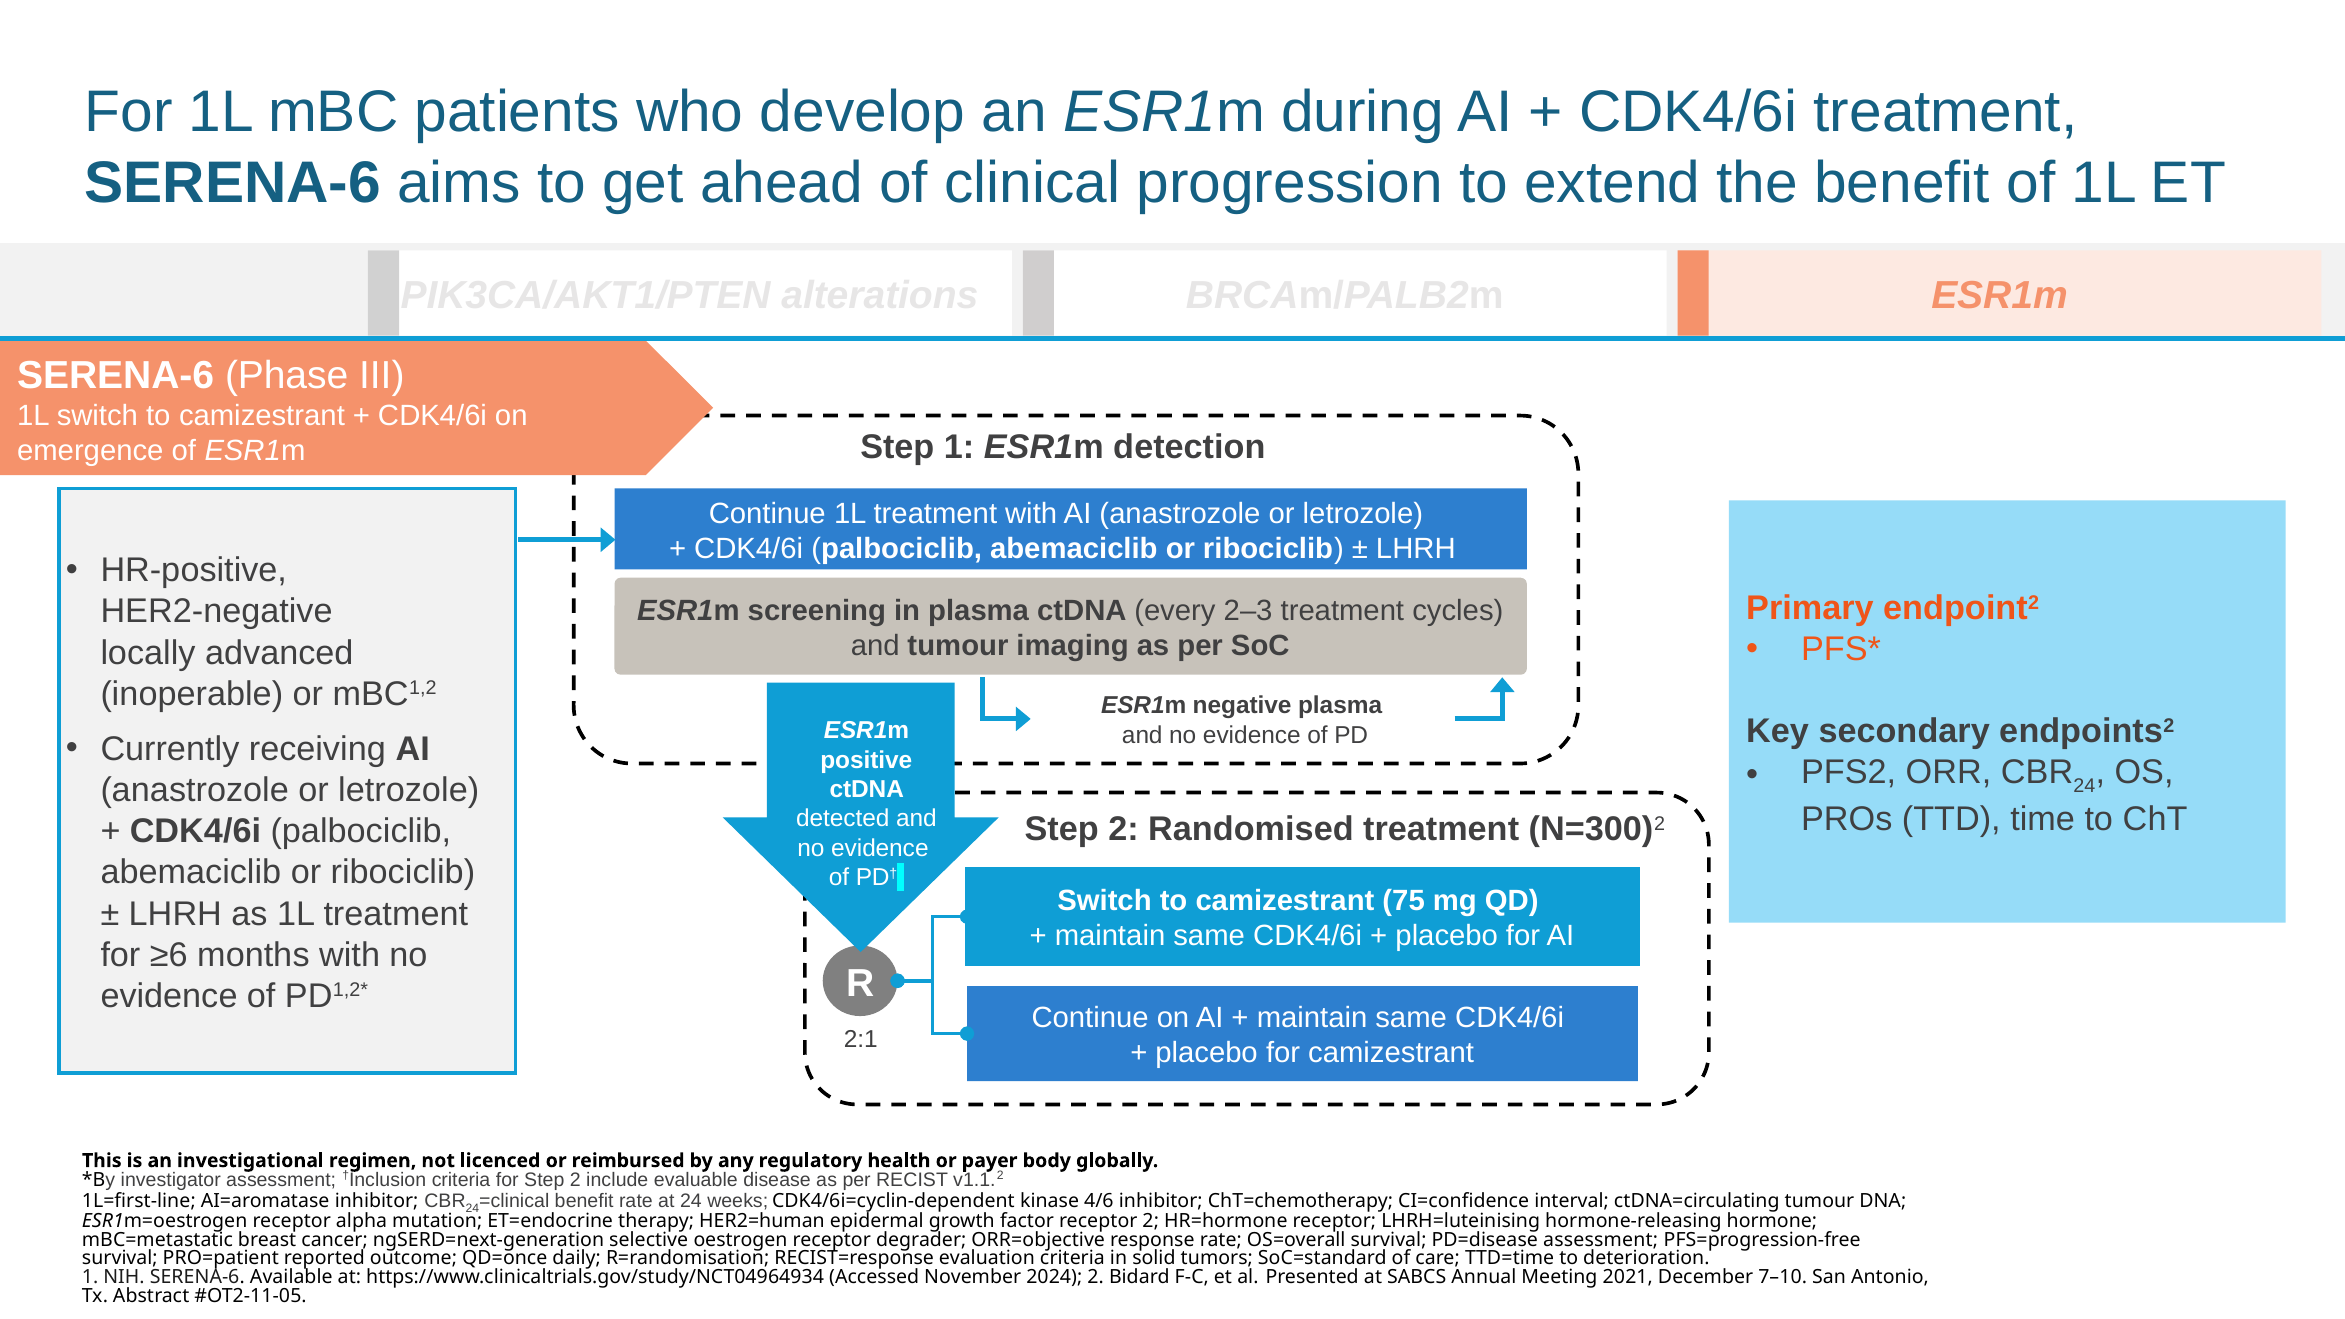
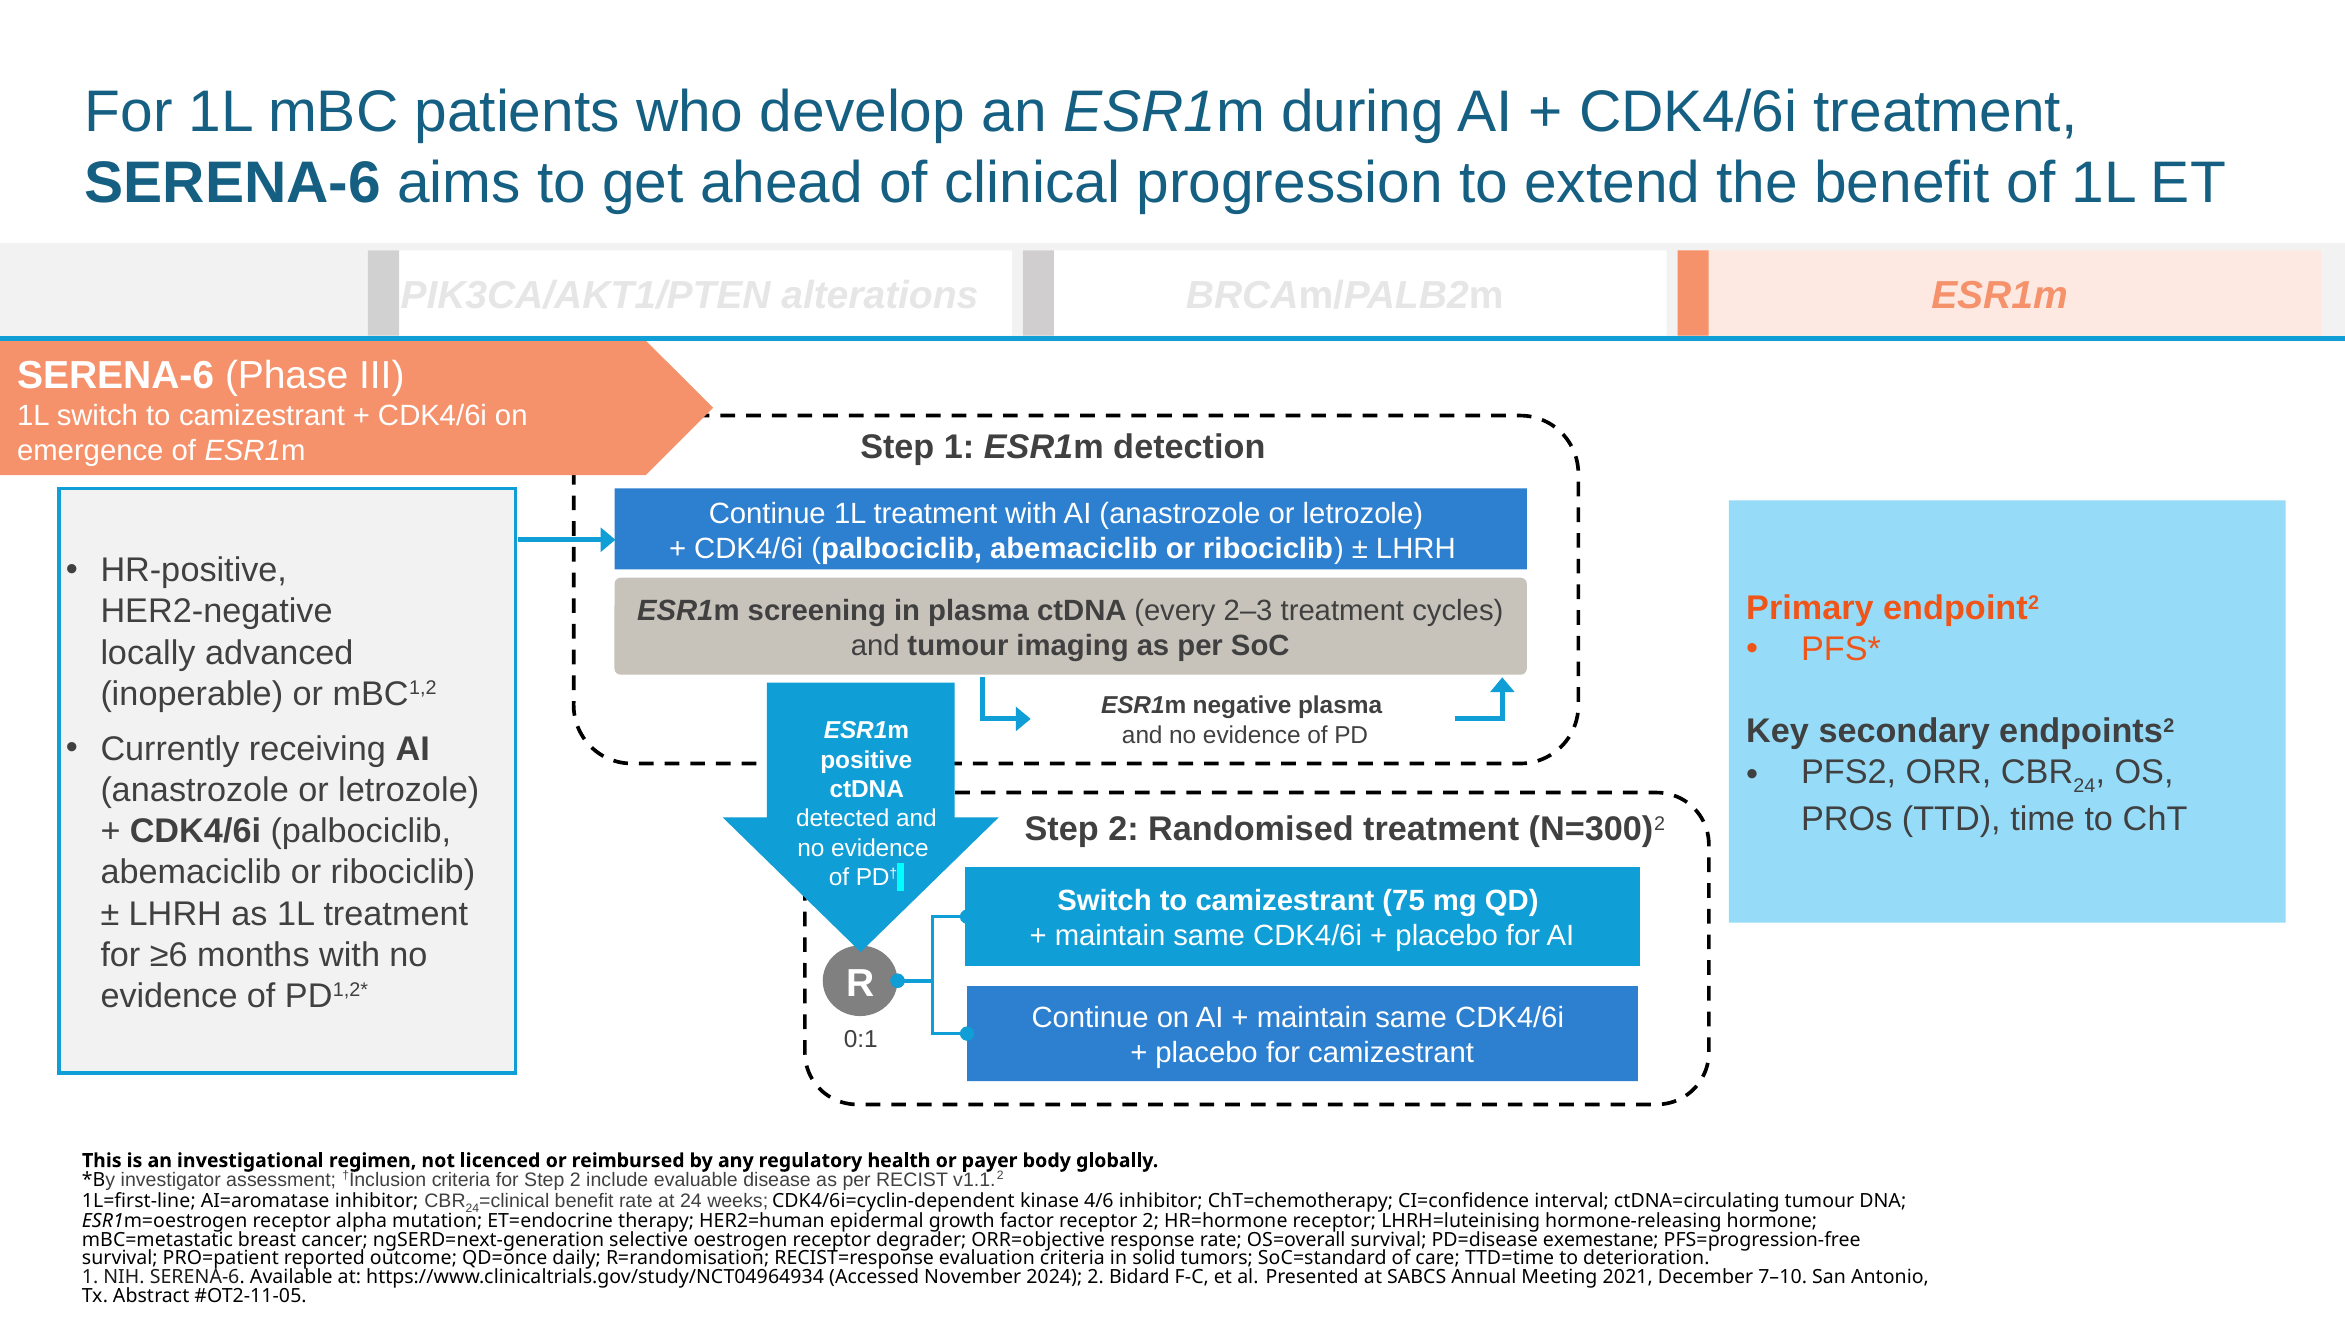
2:1: 2:1 -> 0:1
PD=disease assessment: assessment -> exemestane
